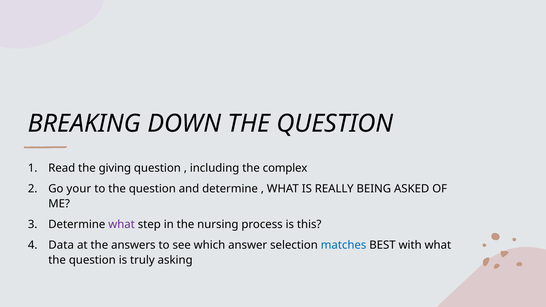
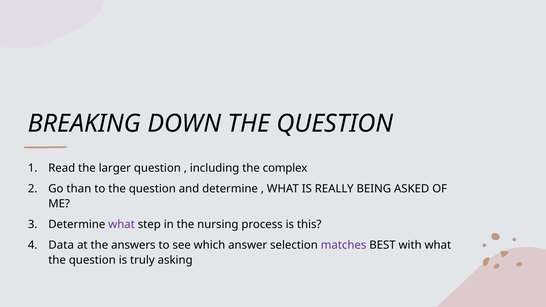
giving: giving -> larger
your: your -> than
matches colour: blue -> purple
